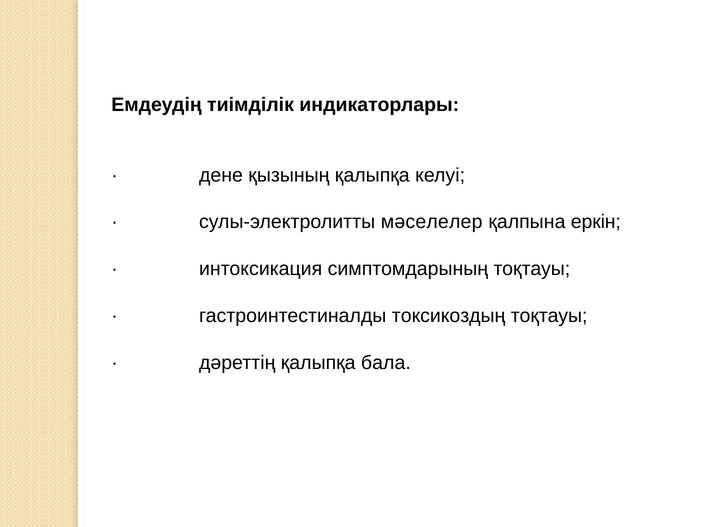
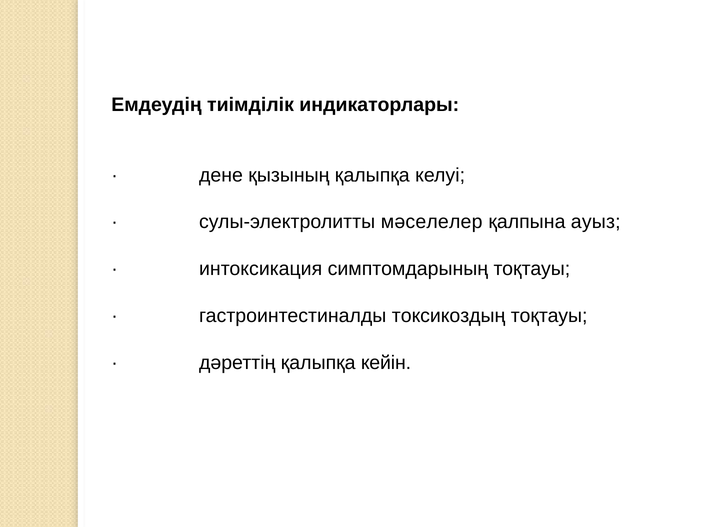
еркін: еркін -> ауыз
бала: бала -> кейін
